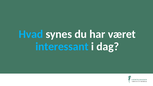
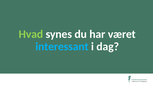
Hvad colour: light blue -> light green
